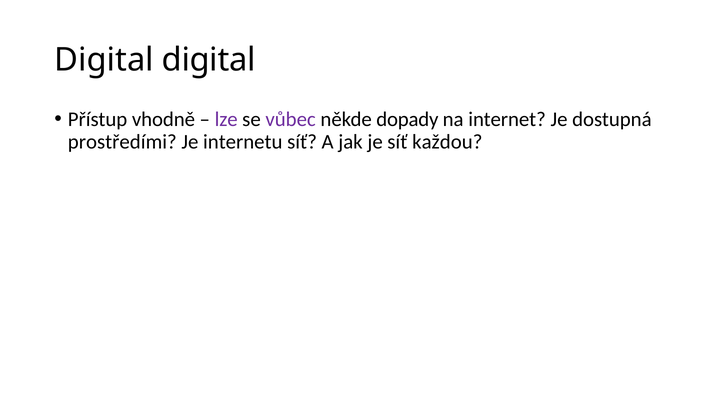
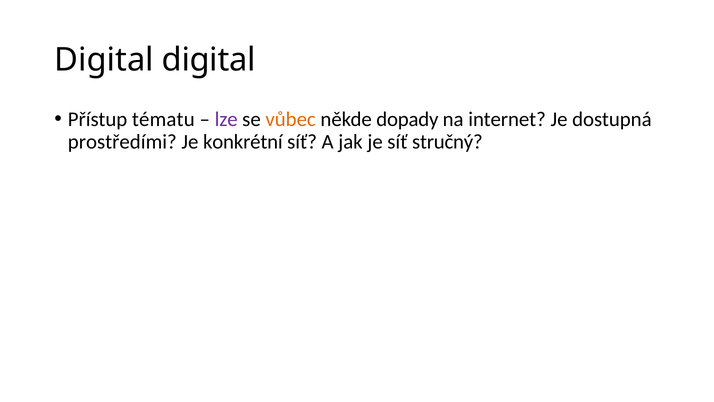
vhodně: vhodně -> tématu
vůbec colour: purple -> orange
internetu: internetu -> konkrétní
každou: každou -> stručný
